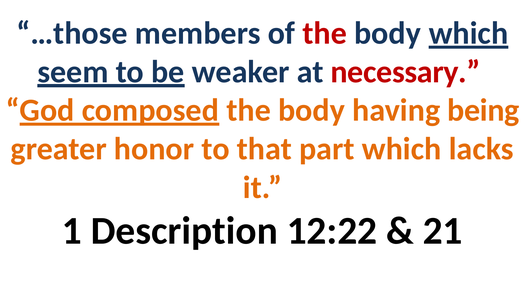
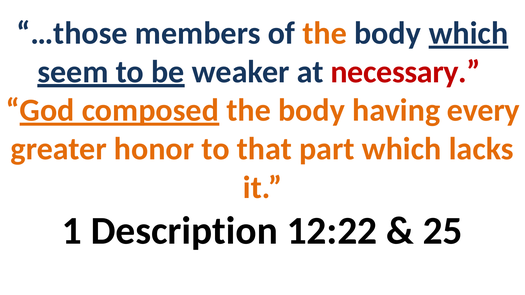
the at (325, 33) colour: red -> orange
being: being -> every
21: 21 -> 25
